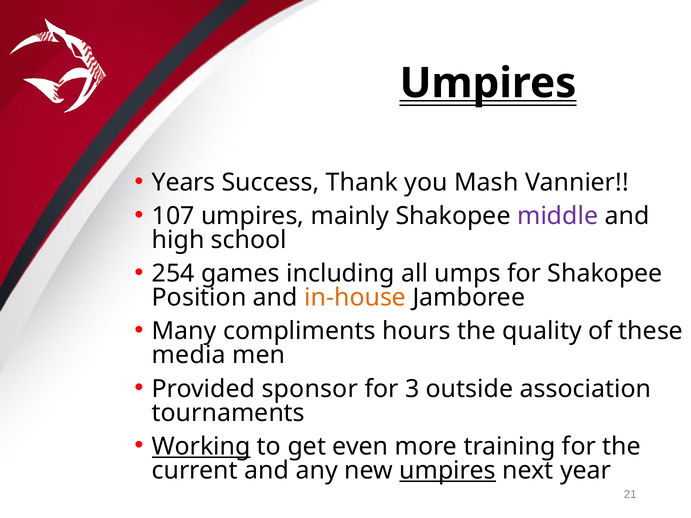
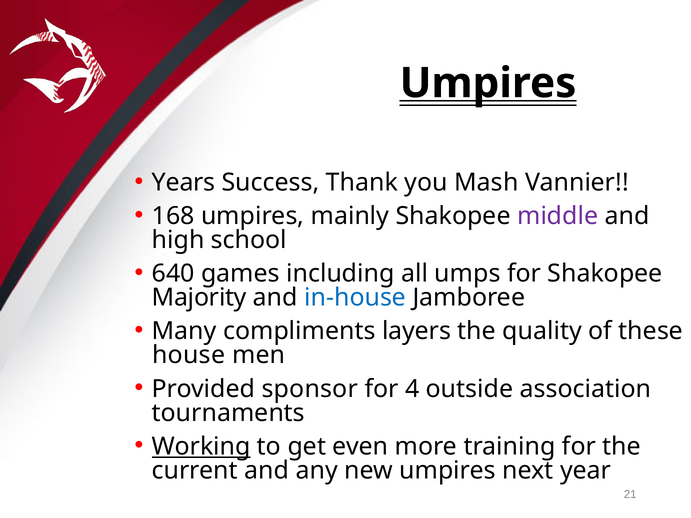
107: 107 -> 168
254: 254 -> 640
Position: Position -> Majority
in-house colour: orange -> blue
hours: hours -> layers
media: media -> house
3: 3 -> 4
umpires at (448, 471) underline: present -> none
